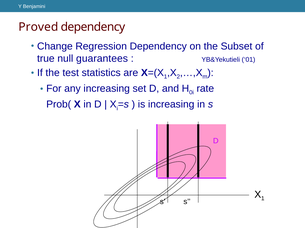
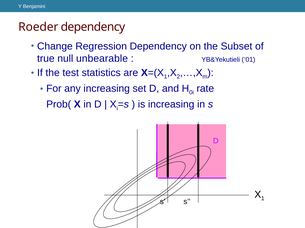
Proved: Proved -> Roeder
guarantees: guarantees -> unbearable
